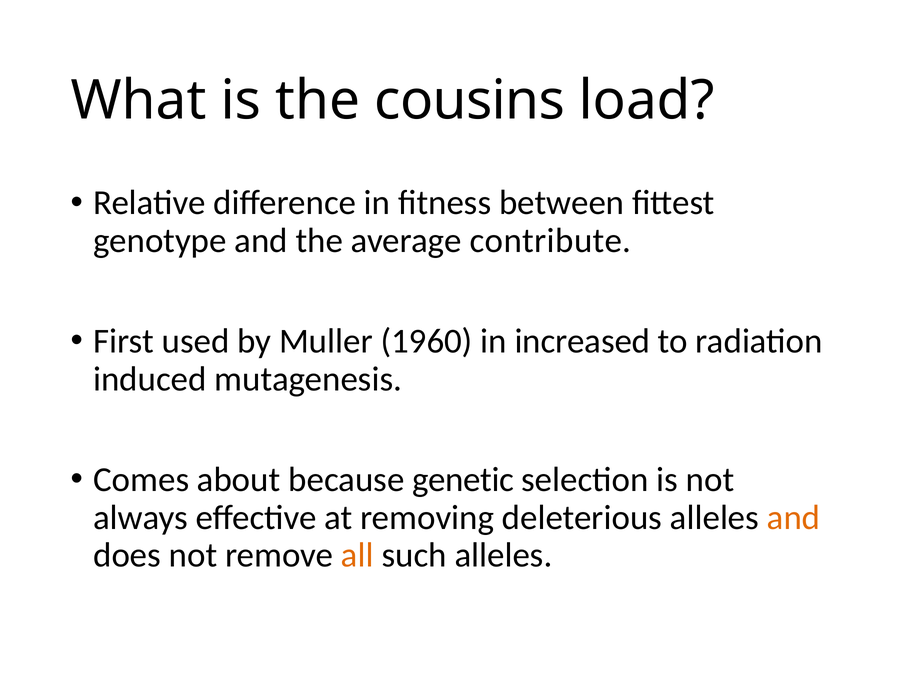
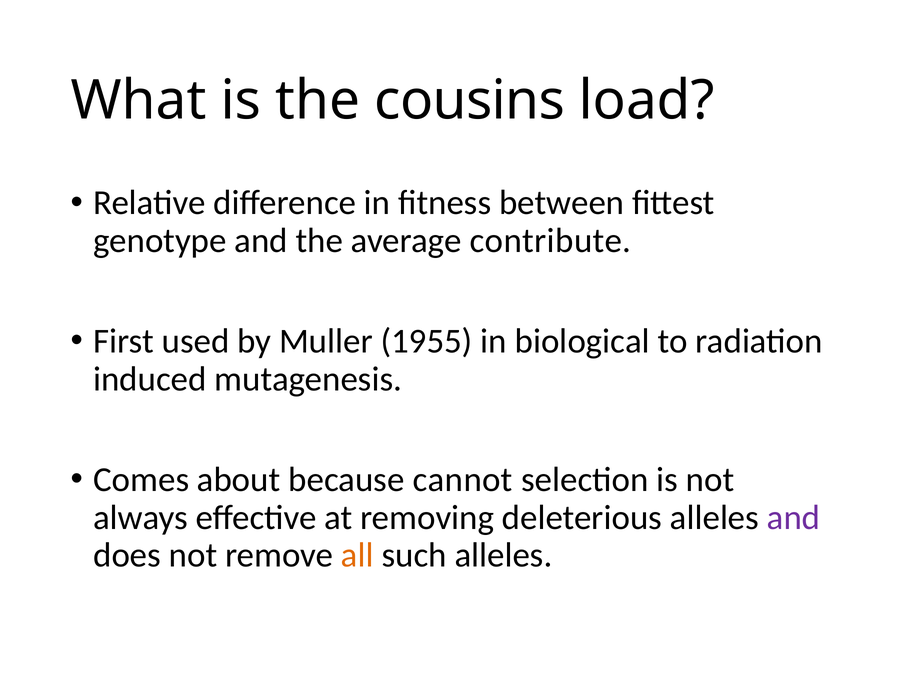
1960: 1960 -> 1955
increased: increased -> biological
genetic: genetic -> cannot
and at (794, 517) colour: orange -> purple
